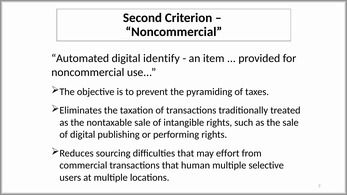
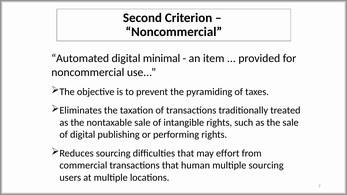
identify: identify -> minimal
multiple selective: selective -> sourcing
